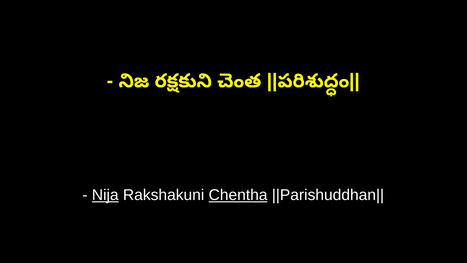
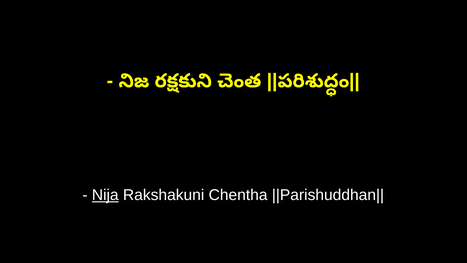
Chentha underline: present -> none
